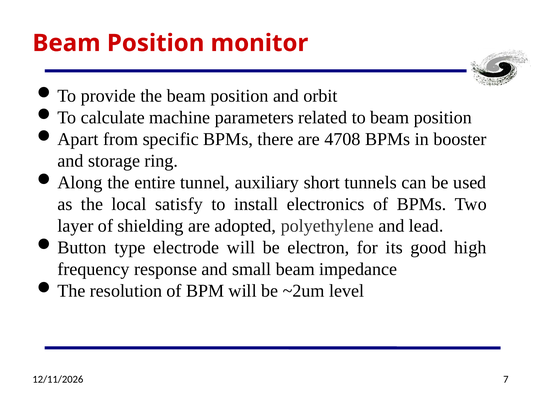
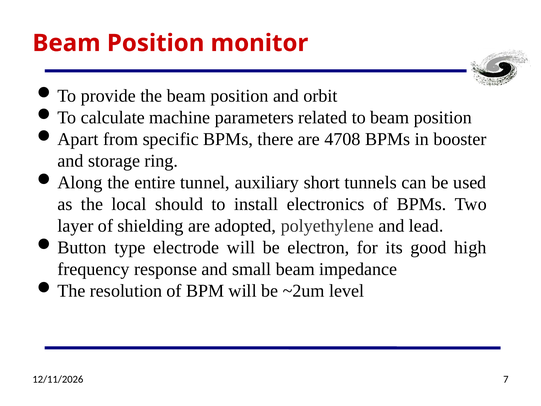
satisfy: satisfy -> should
